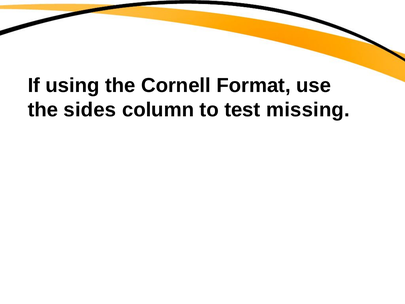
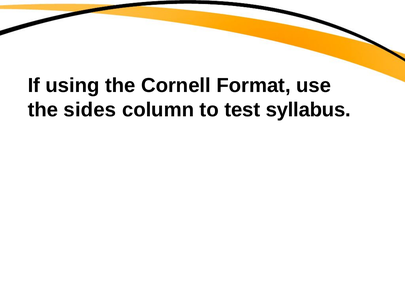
missing: missing -> syllabus
